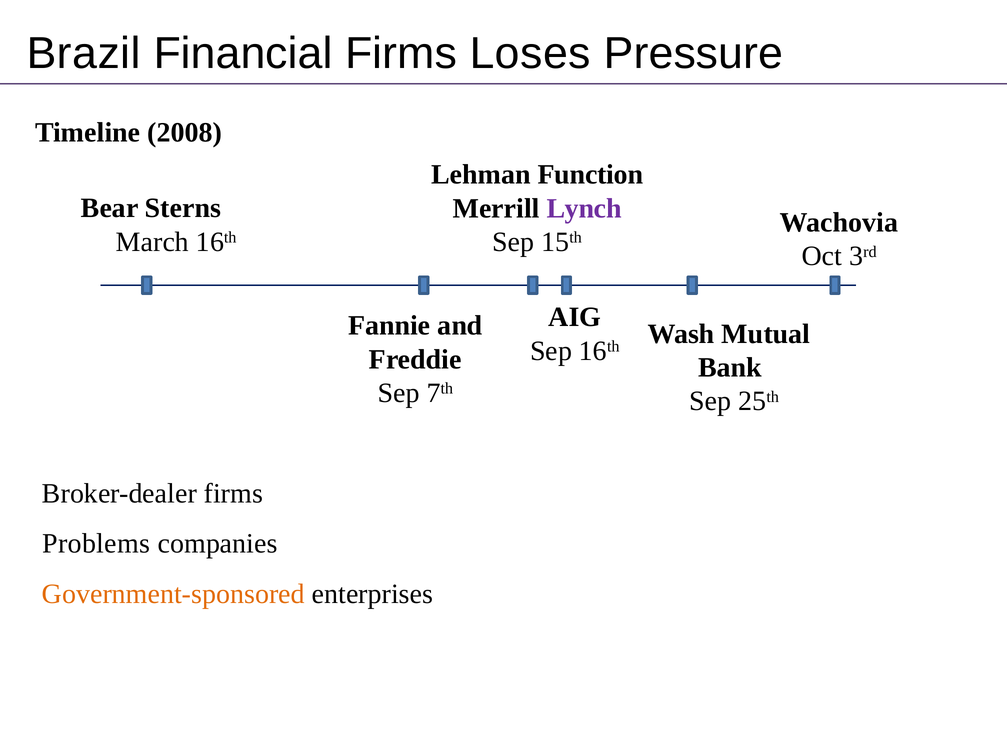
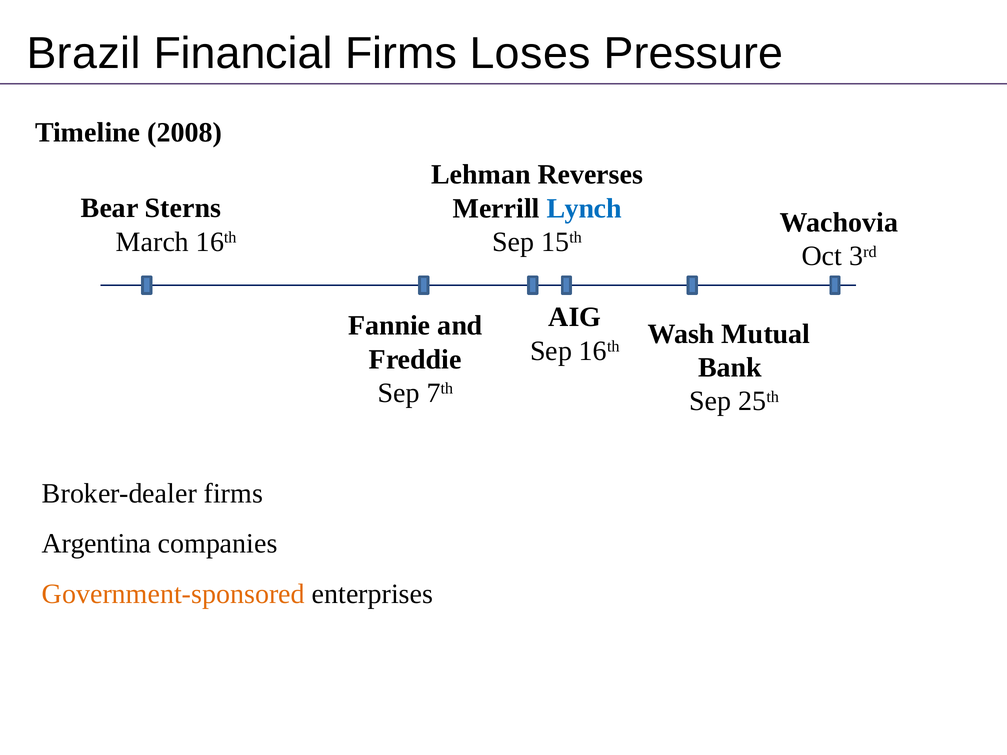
Function: Function -> Reverses
Lynch colour: purple -> blue
Problems: Problems -> Argentina
